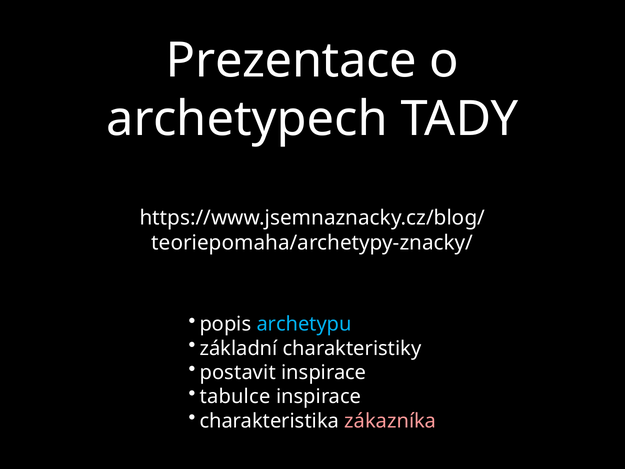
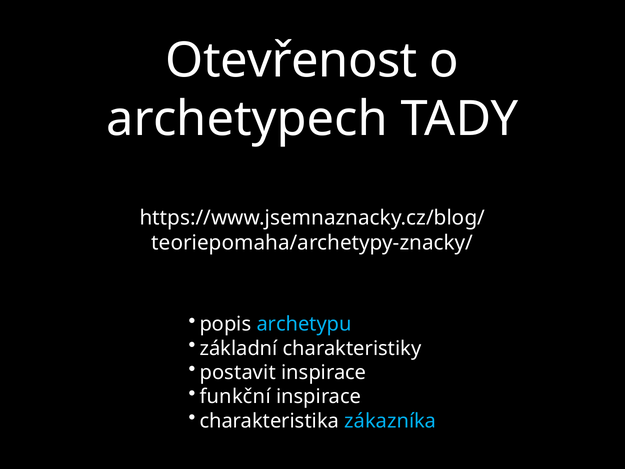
Prezentace: Prezentace -> Otevřenost
tabulce: tabulce -> funkční
zákazníka colour: pink -> light blue
